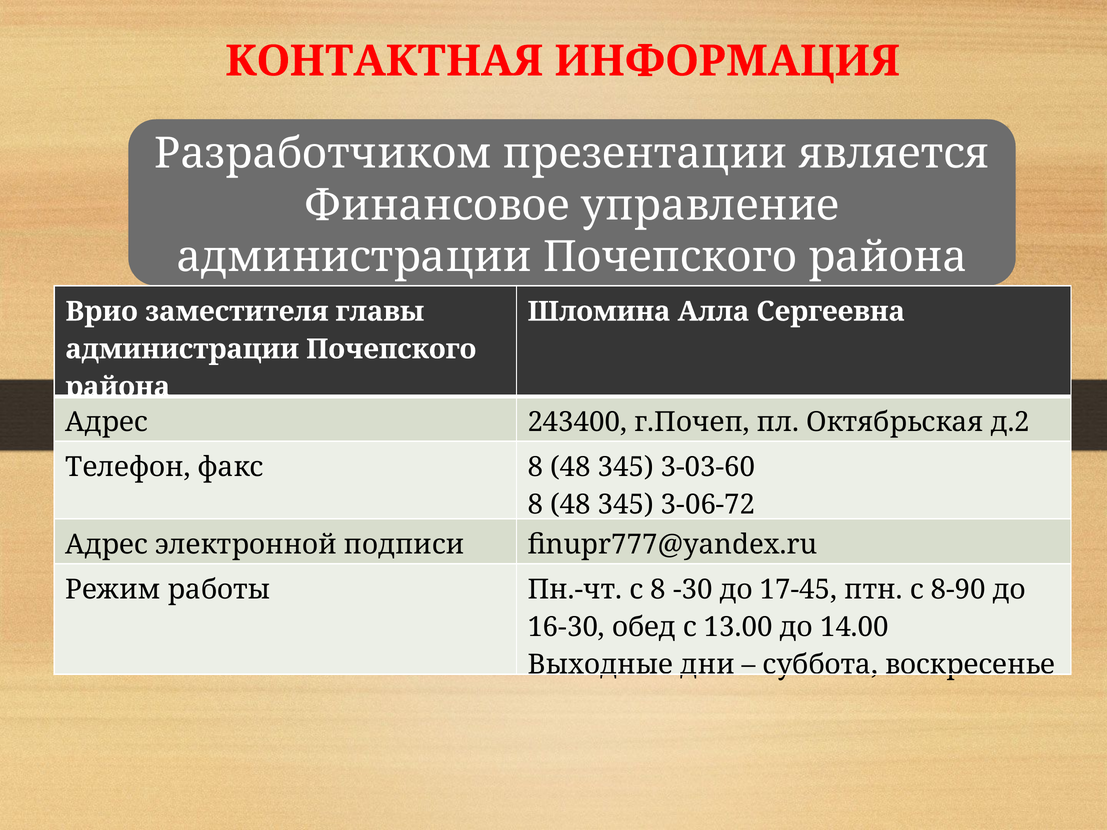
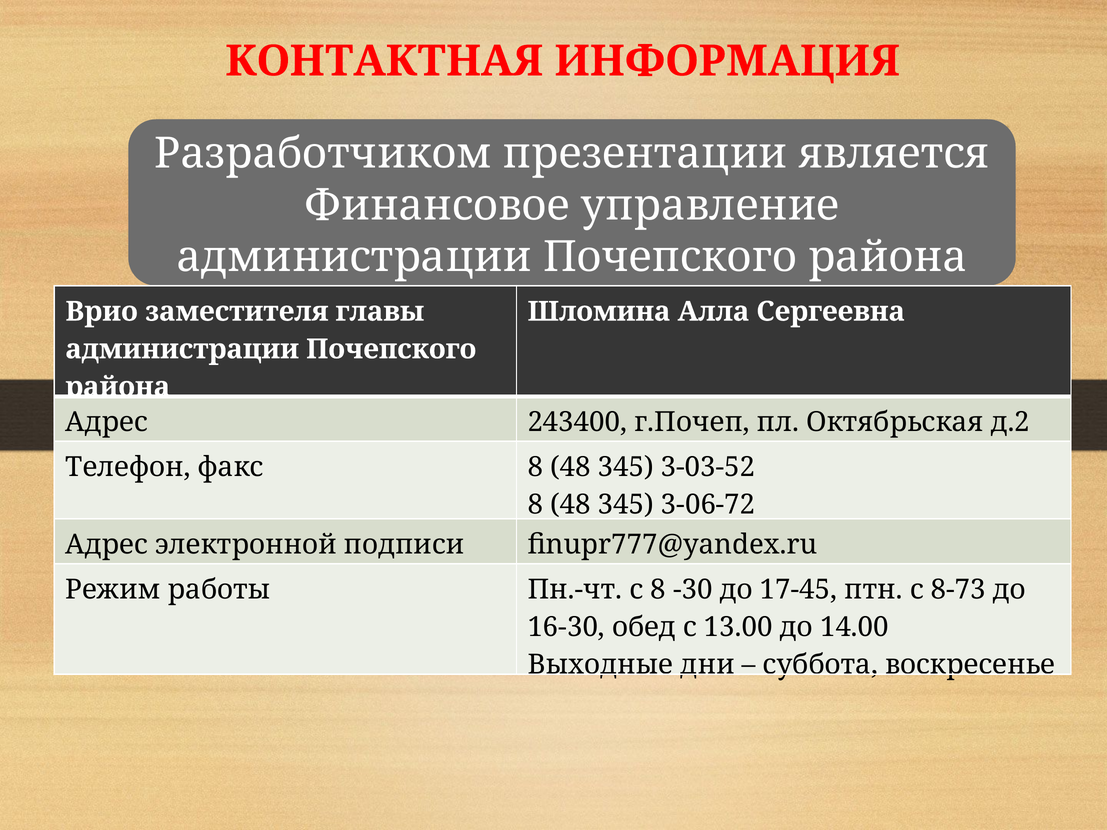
3-03-60: 3-03-60 -> 3-03-52
8-90: 8-90 -> 8-73
